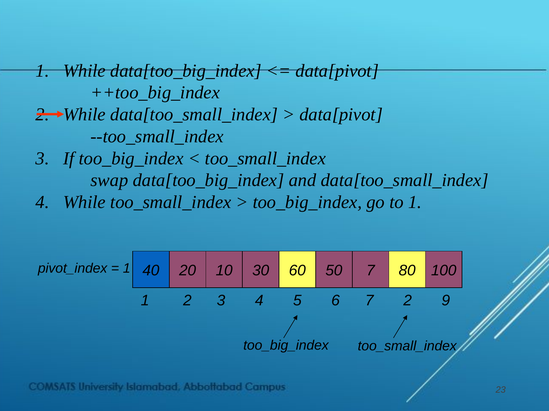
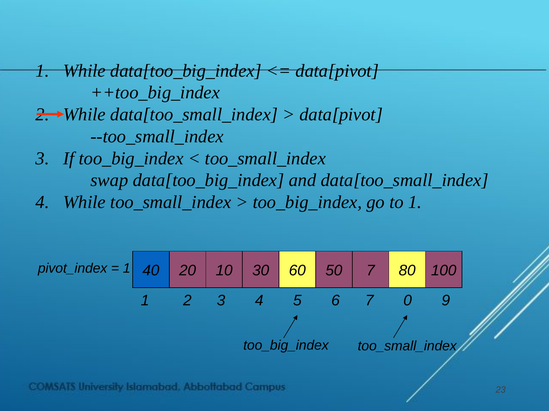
7 2: 2 -> 0
